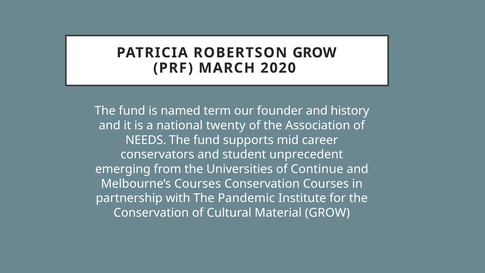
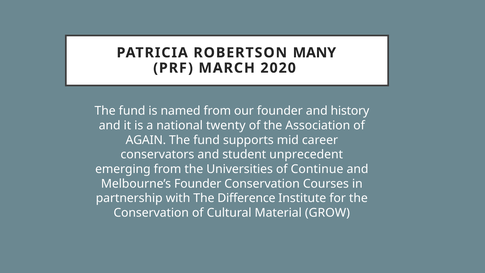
ROBERTSON GROW: GROW -> MANY
named term: term -> from
NEEDS: NEEDS -> AGAIN
Melbourne’s Courses: Courses -> Founder
Pandemic: Pandemic -> Difference
